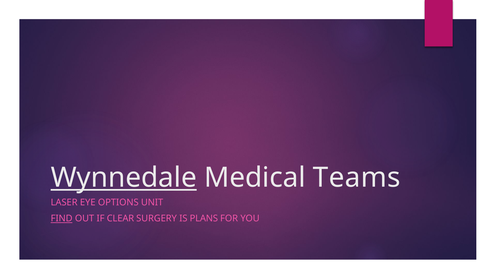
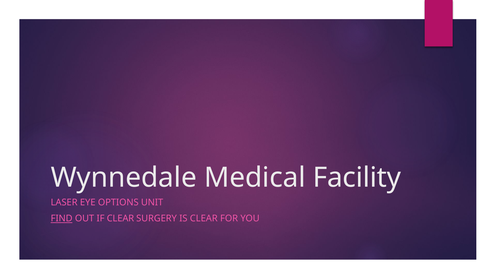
Wynnedale underline: present -> none
Teams: Teams -> Facility
IS PLANS: PLANS -> CLEAR
